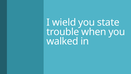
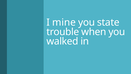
wield: wield -> mine
